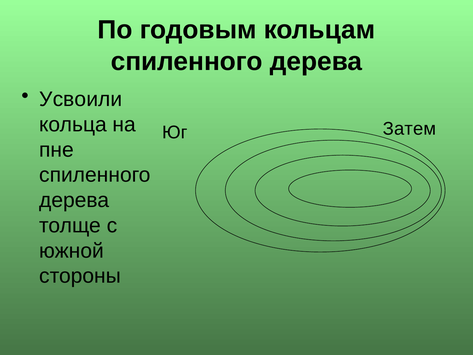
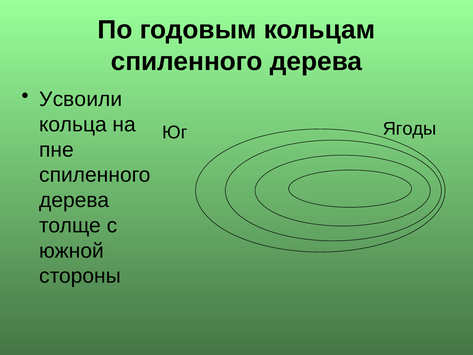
Затем: Затем -> Ягоды
